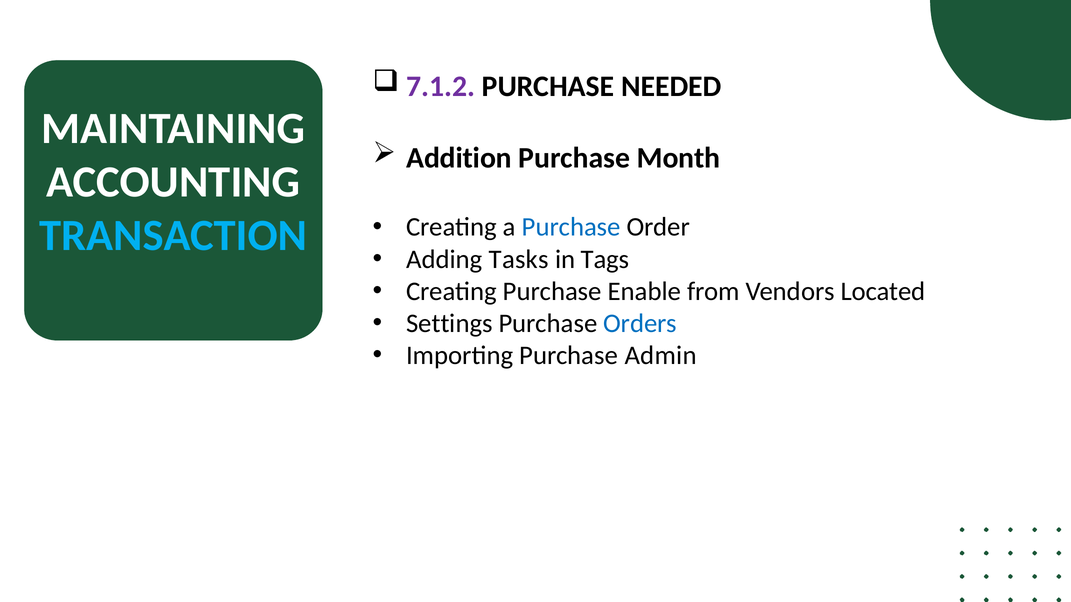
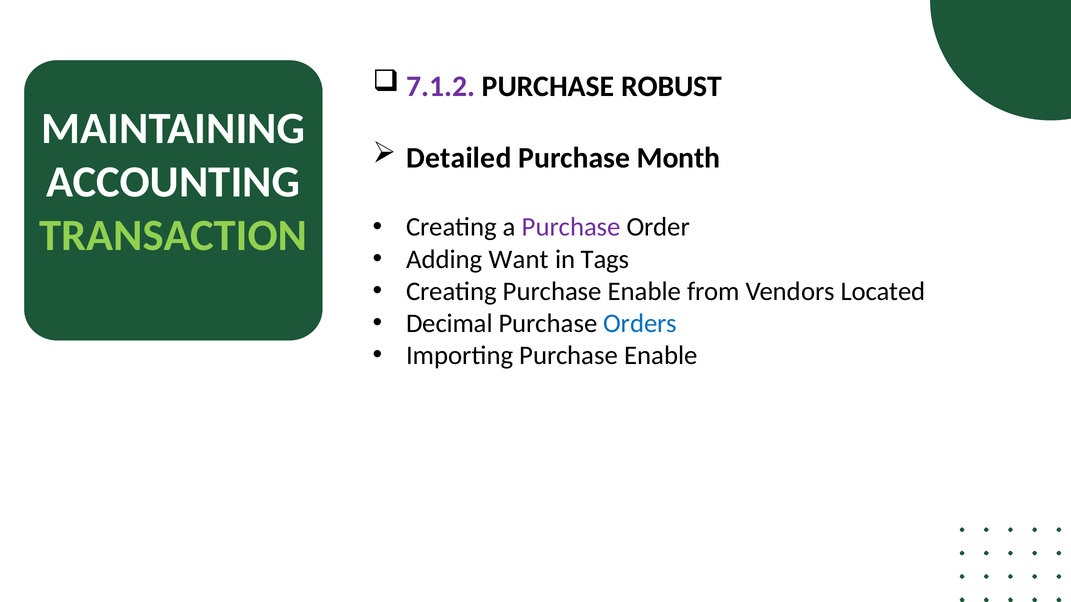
NEEDED: NEEDED -> ROBUST
Addition: Addition -> Detailed
Purchase at (571, 227) colour: blue -> purple
TRANSACTION colour: light blue -> light green
Tasks: Tasks -> Want
Settings: Settings -> Decimal
Importing Purchase Admin: Admin -> Enable
